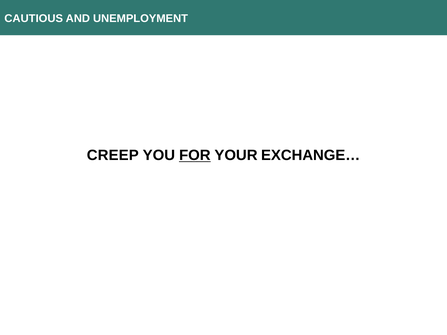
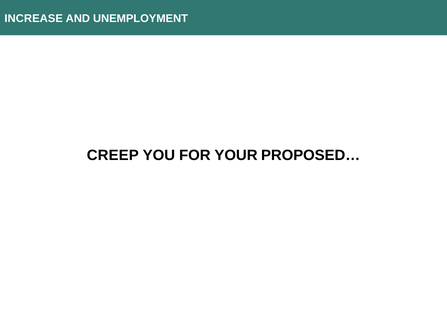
CAUTIOUS: CAUTIOUS -> INCREASE
FOR underline: present -> none
EXCHANGE…: EXCHANGE… -> PROPOSED…
